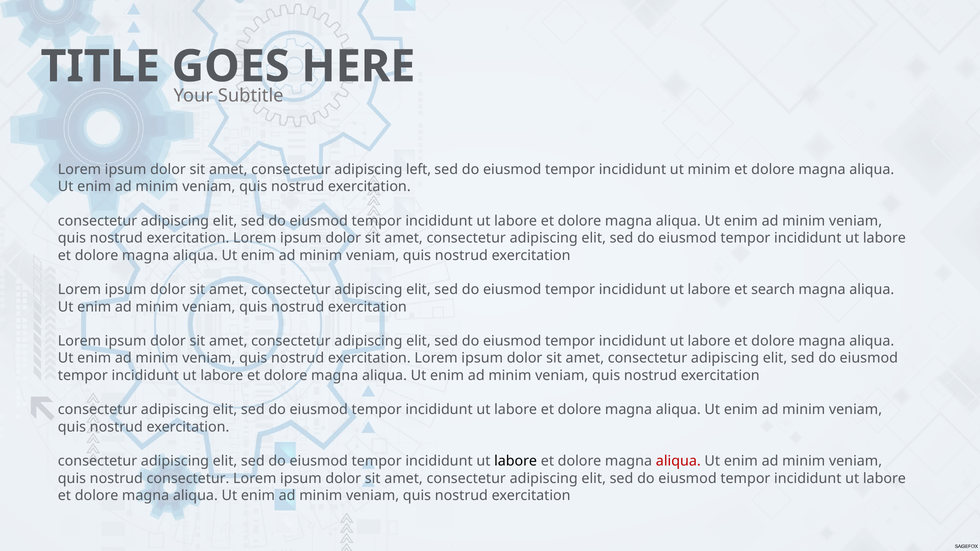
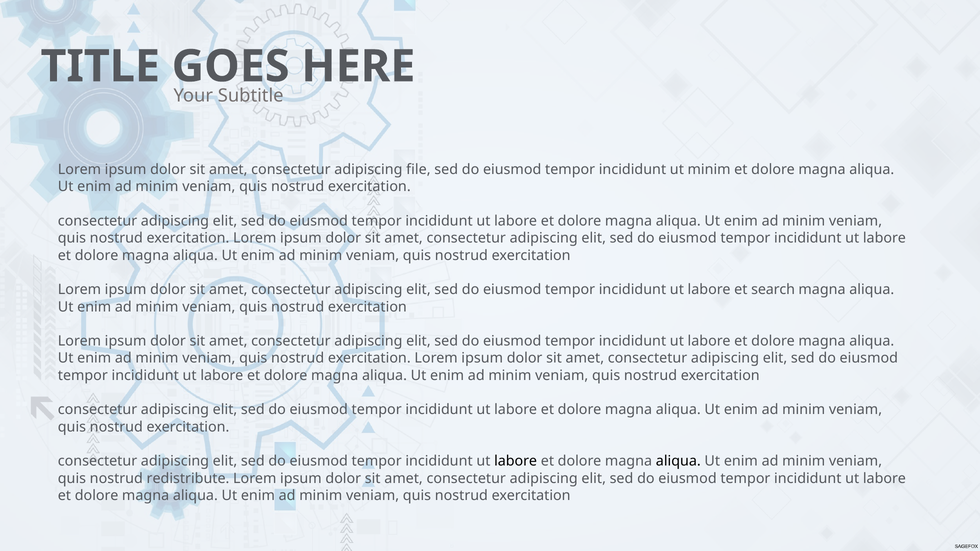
left: left -> file
aliqua at (678, 461) colour: red -> black
nostrud consectetur: consectetur -> redistribute
